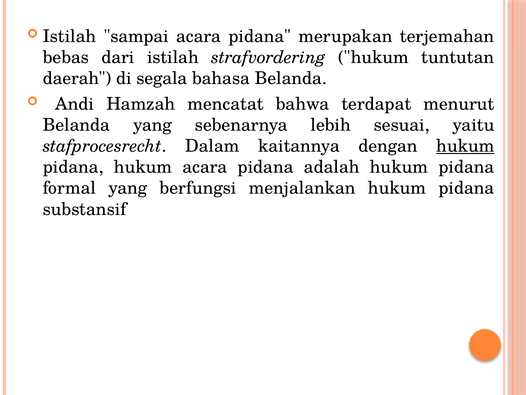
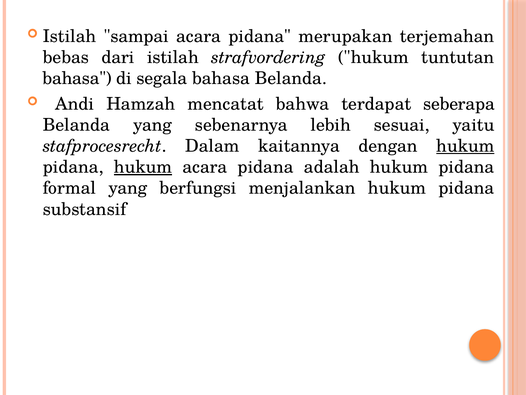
daerah at (77, 78): daerah -> bahasa
menurut: menurut -> seberapa
hukum at (143, 167) underline: none -> present
